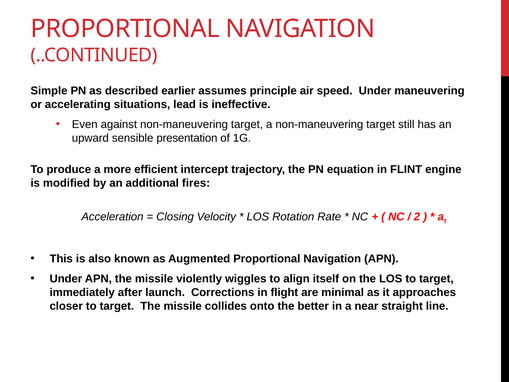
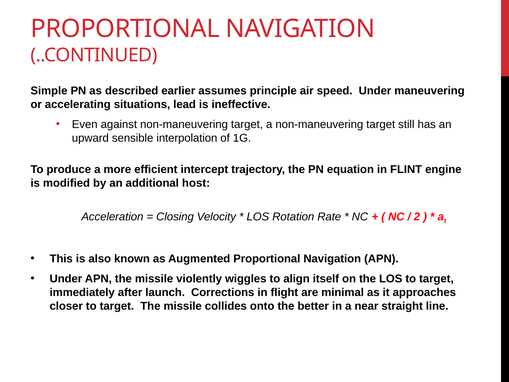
presentation: presentation -> interpolation
fires: fires -> host
